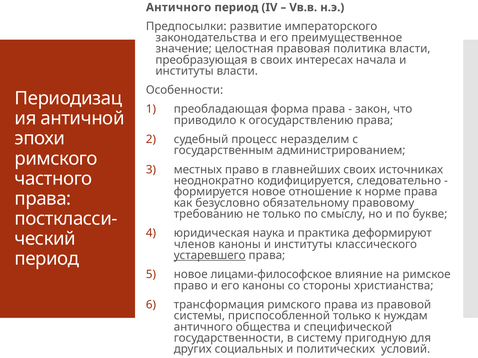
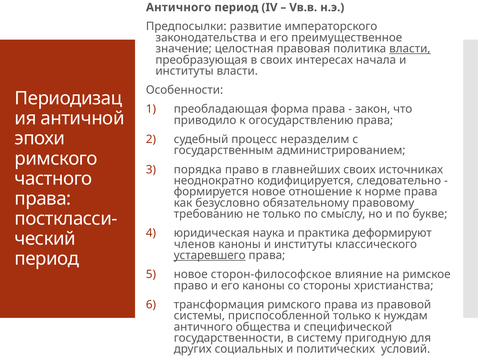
власти at (410, 49) underline: none -> present
местных: местных -> порядка
лицами-философское: лицами-философское -> сторон-философское
